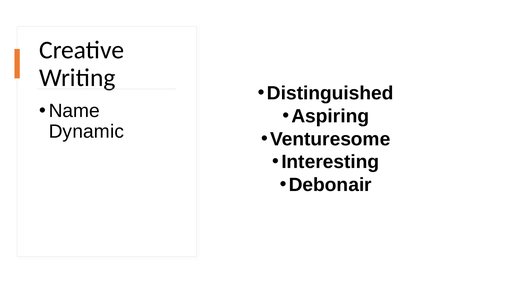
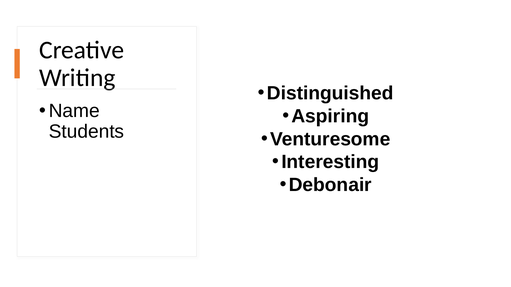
Dynamic: Dynamic -> Students
